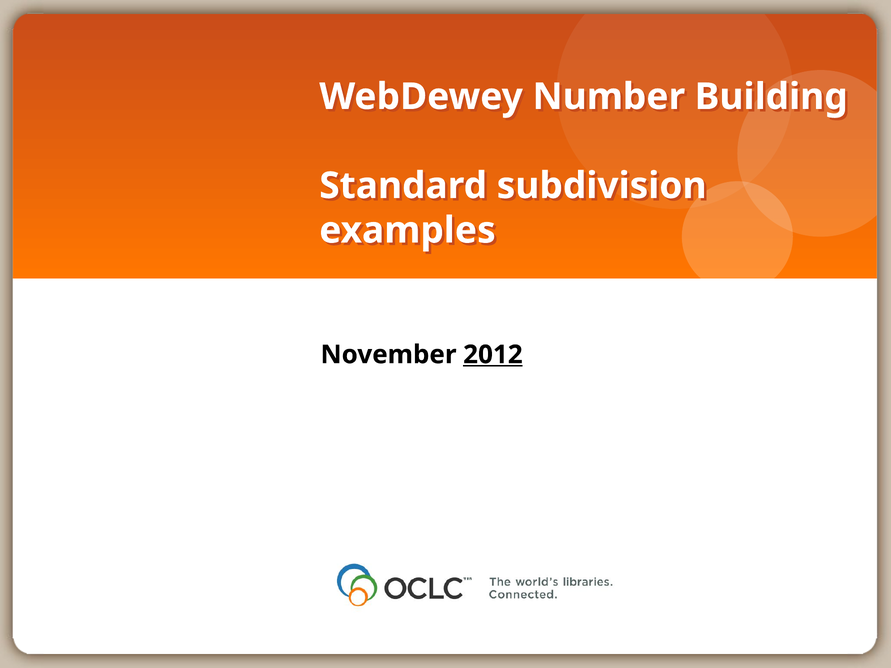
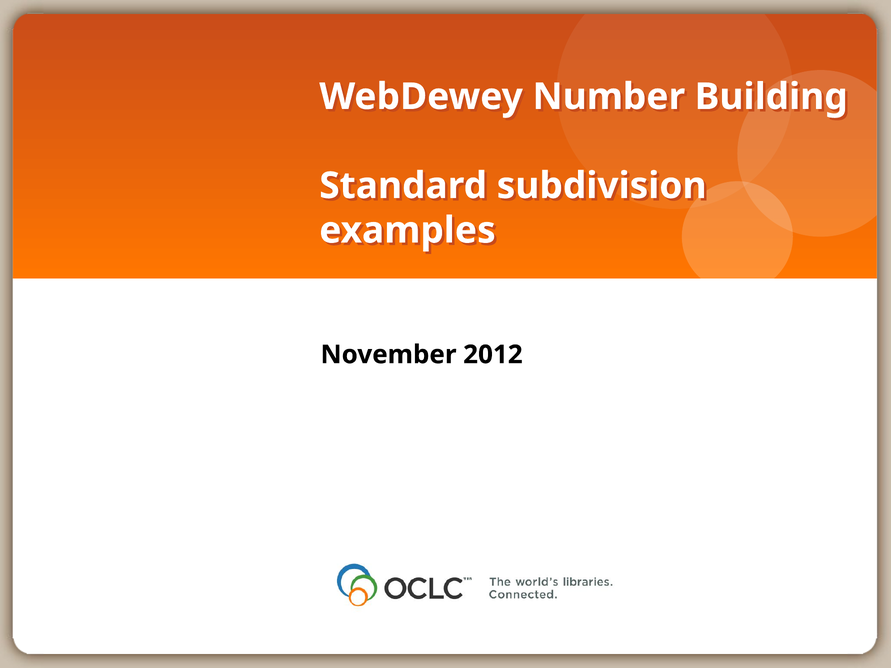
2012 underline: present -> none
